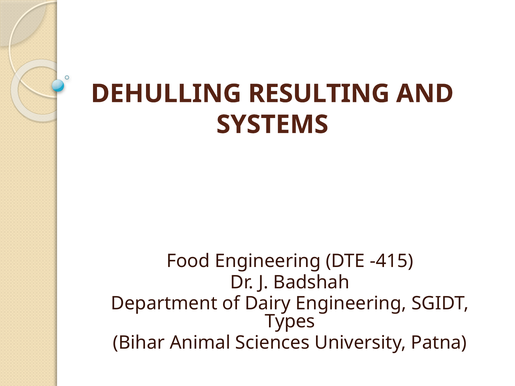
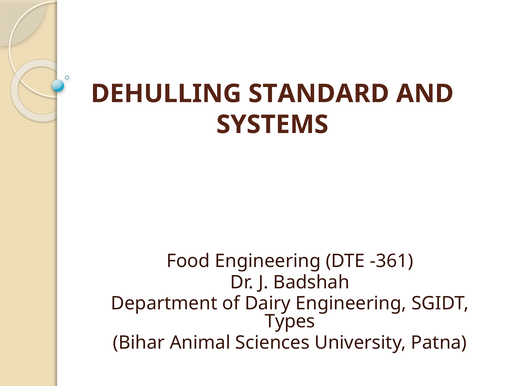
RESULTING: RESULTING -> STANDARD
-415: -415 -> -361
